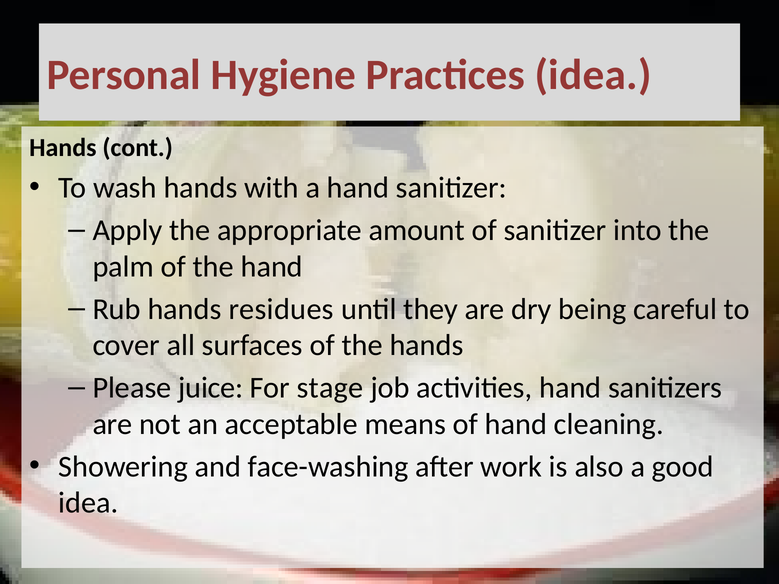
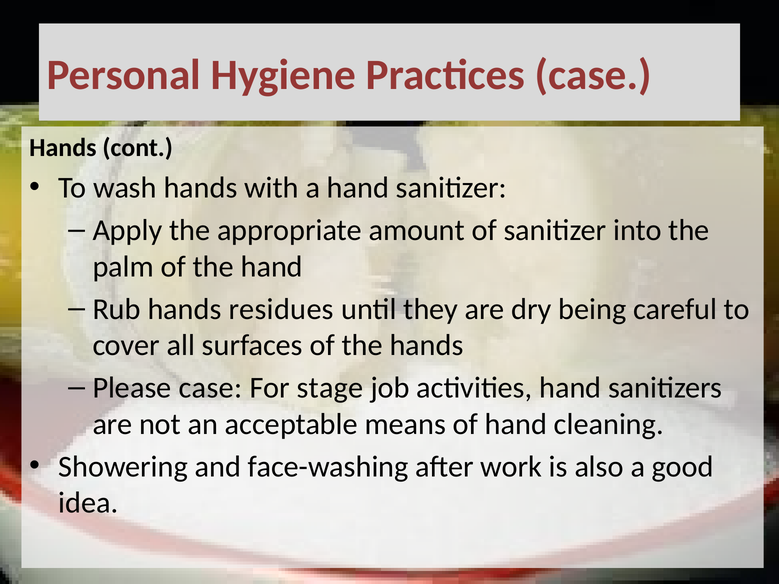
Practices idea: idea -> case
Please juice: juice -> case
